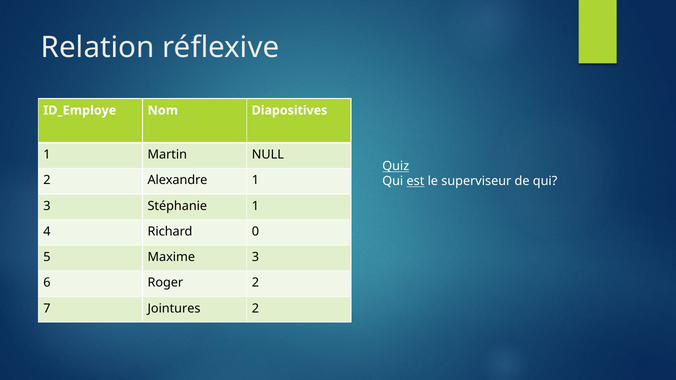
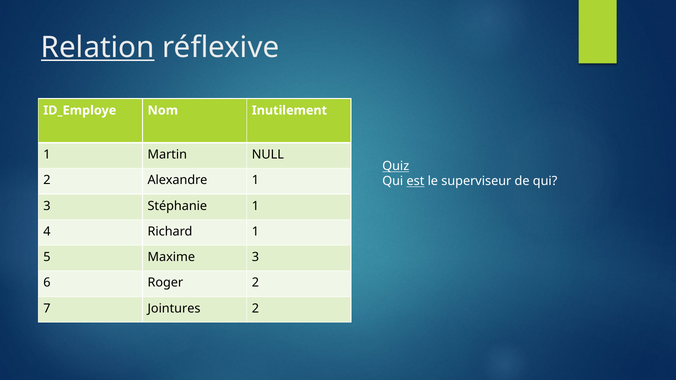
Relation underline: none -> present
Diapositives: Diapositives -> Inutilement
Richard 0: 0 -> 1
